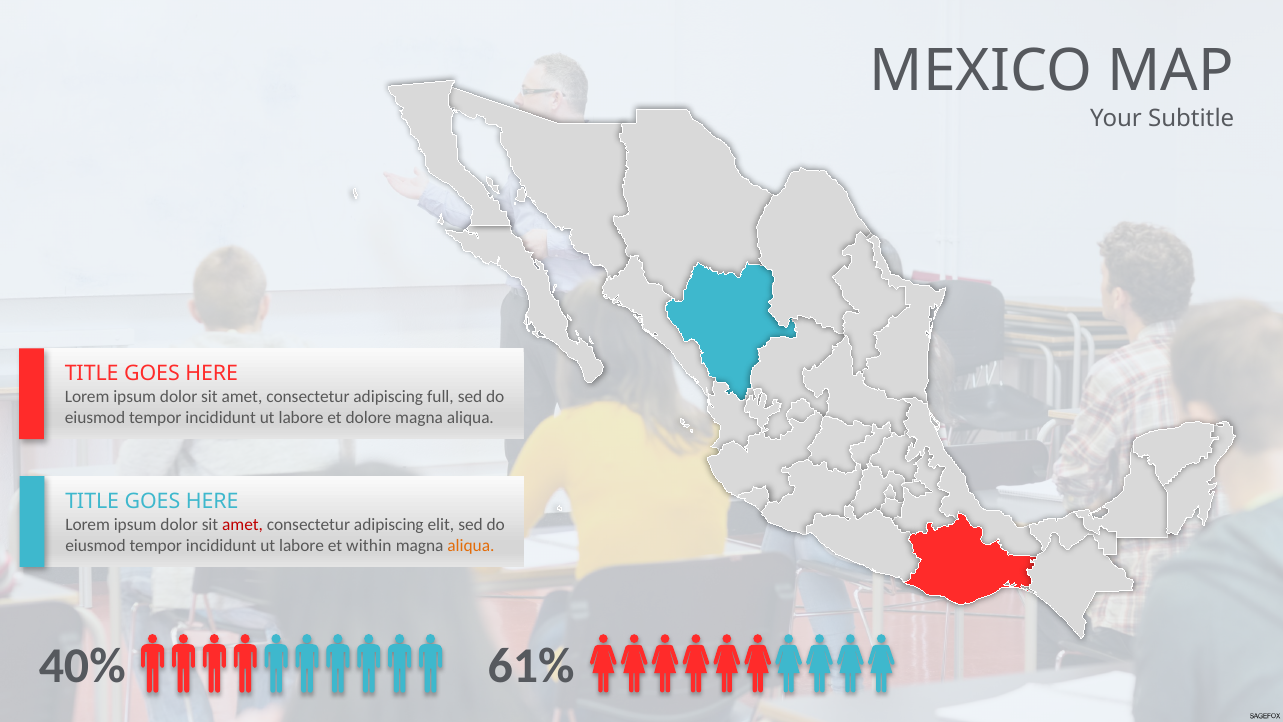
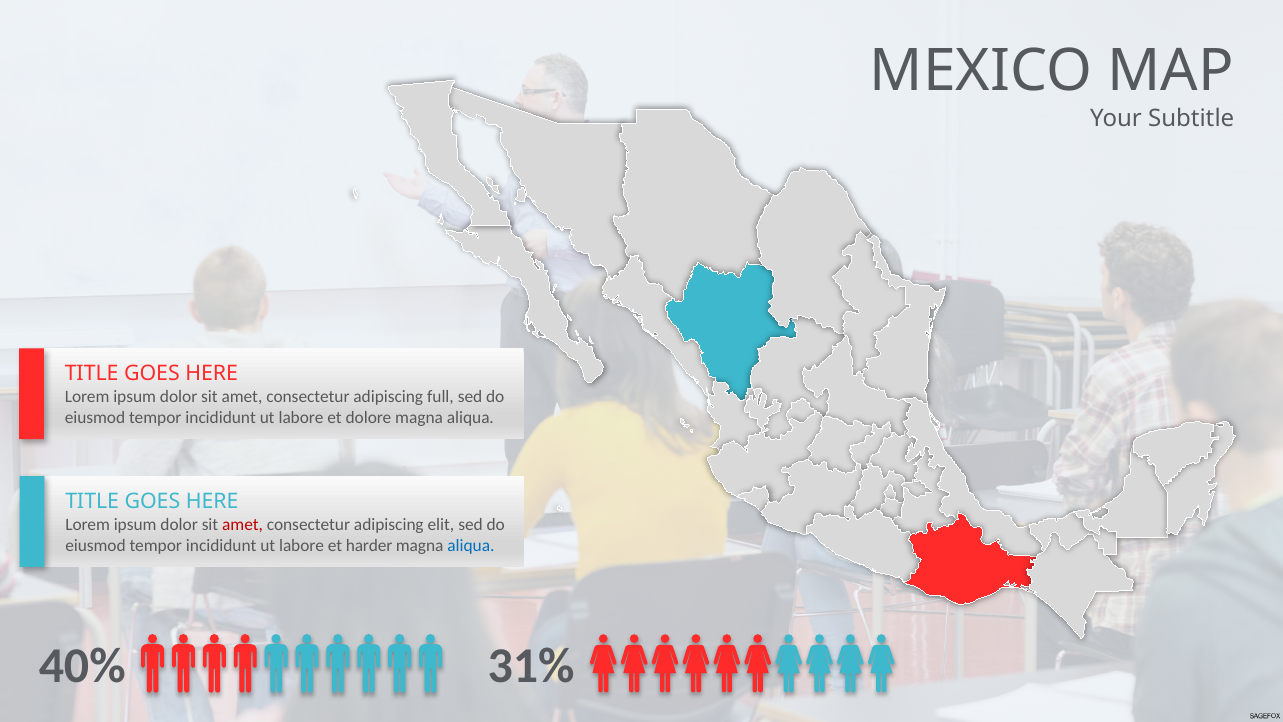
within: within -> harder
aliqua at (471, 545) colour: orange -> blue
61%: 61% -> 31%
